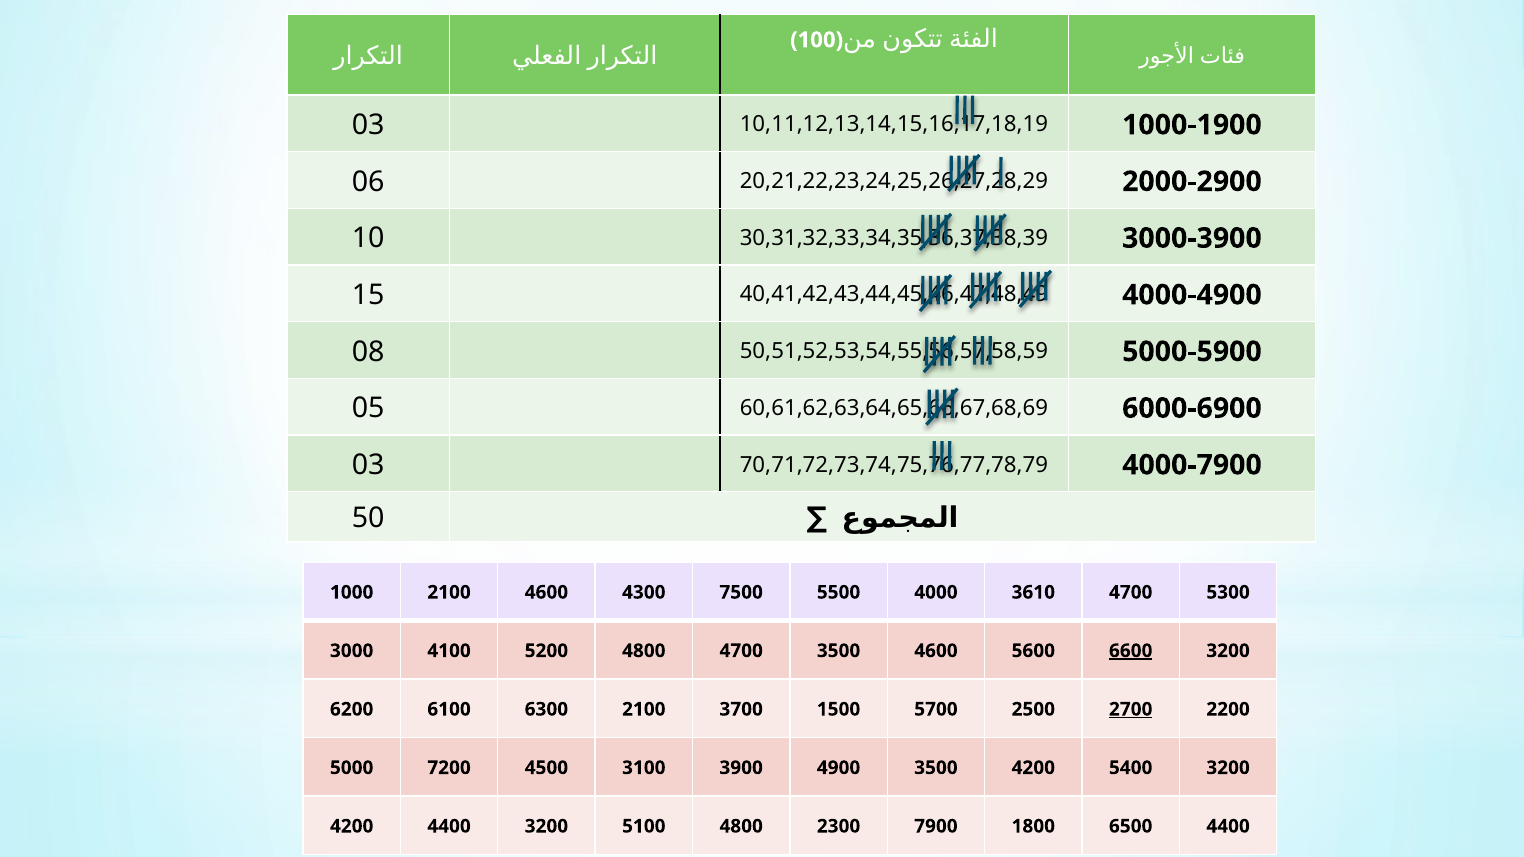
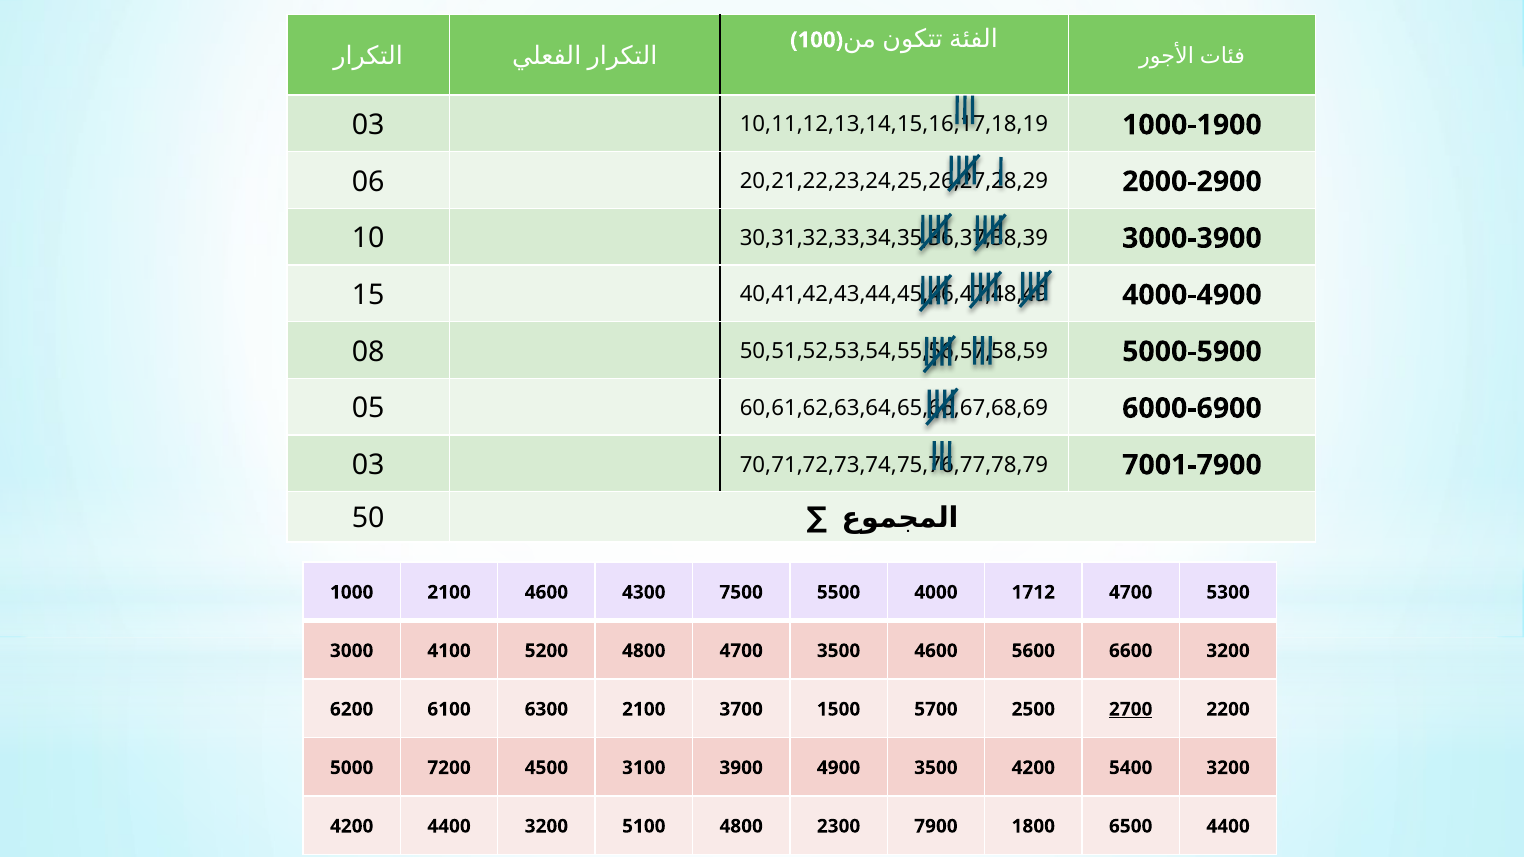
4000-7900: 4000-7900 -> 7001-7900
3610: 3610 -> 1712
6600 underline: present -> none
